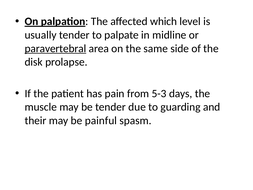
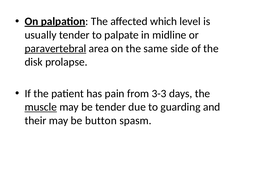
5-3: 5-3 -> 3-3
muscle underline: none -> present
painful: painful -> button
